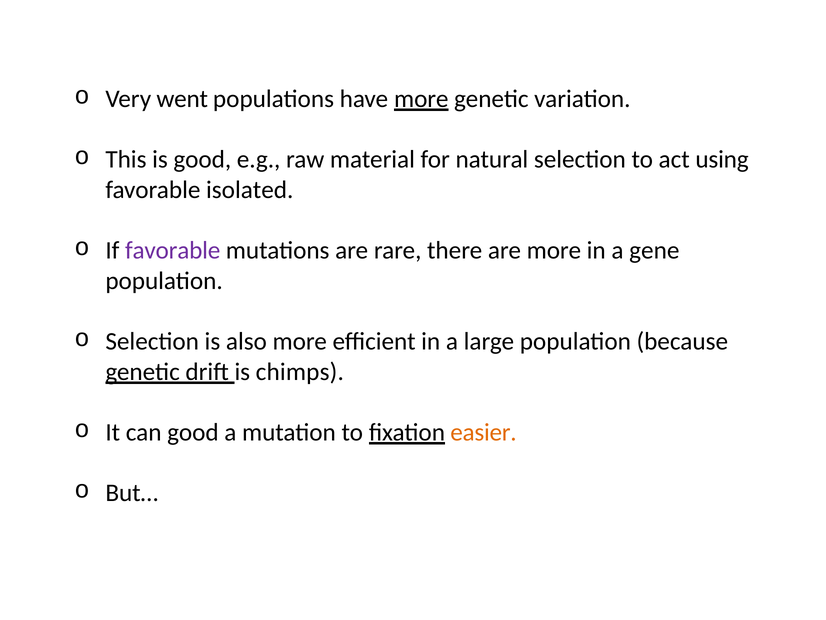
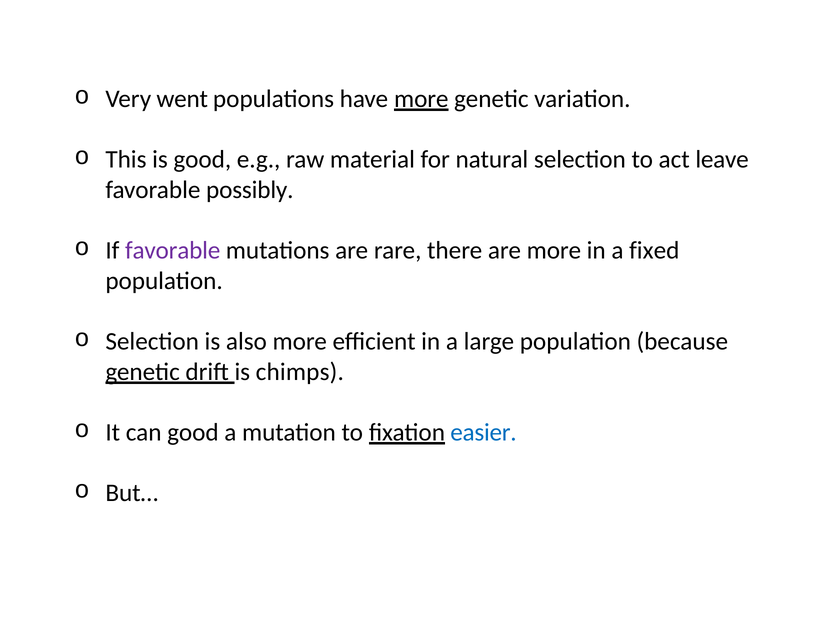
using: using -> leave
isolated: isolated -> possibly
gene: gene -> fixed
easier colour: orange -> blue
